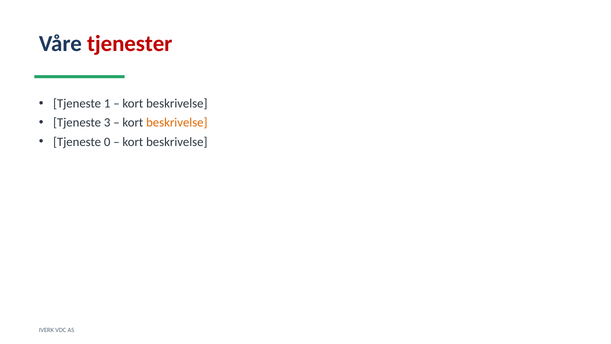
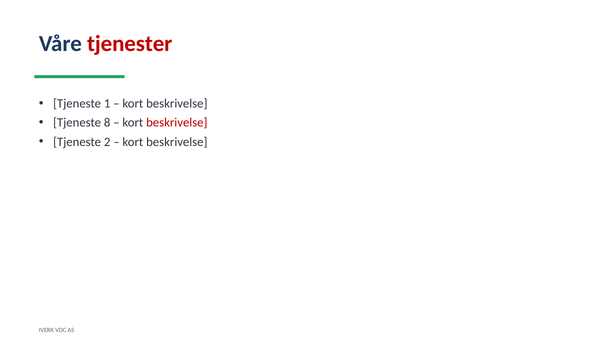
3: 3 -> 8
beskrivelse at (177, 123) colour: orange -> red
0: 0 -> 2
